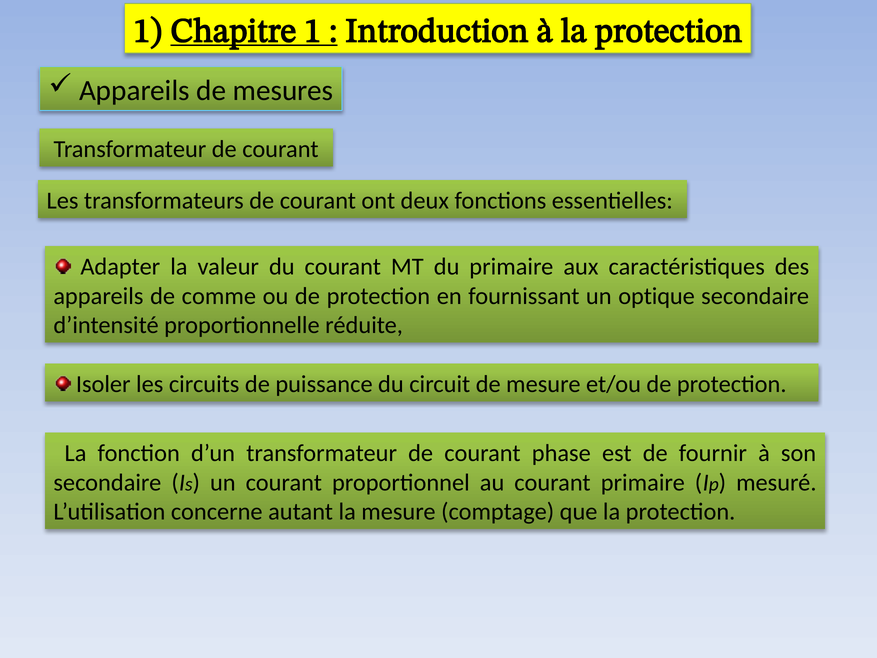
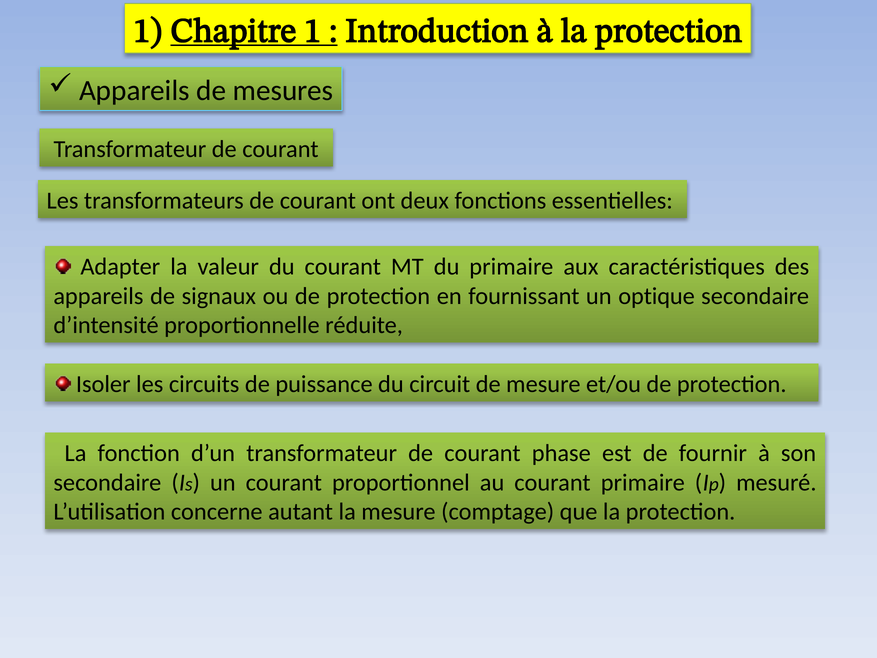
comme: comme -> signaux
